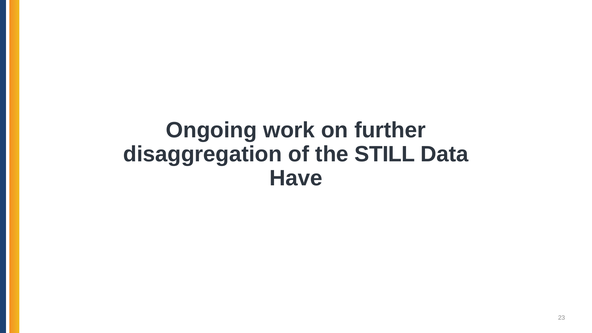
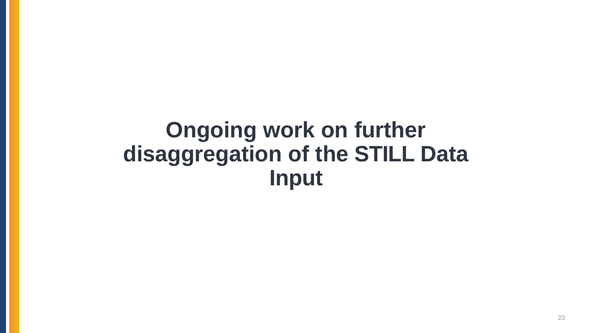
Have: Have -> Input
